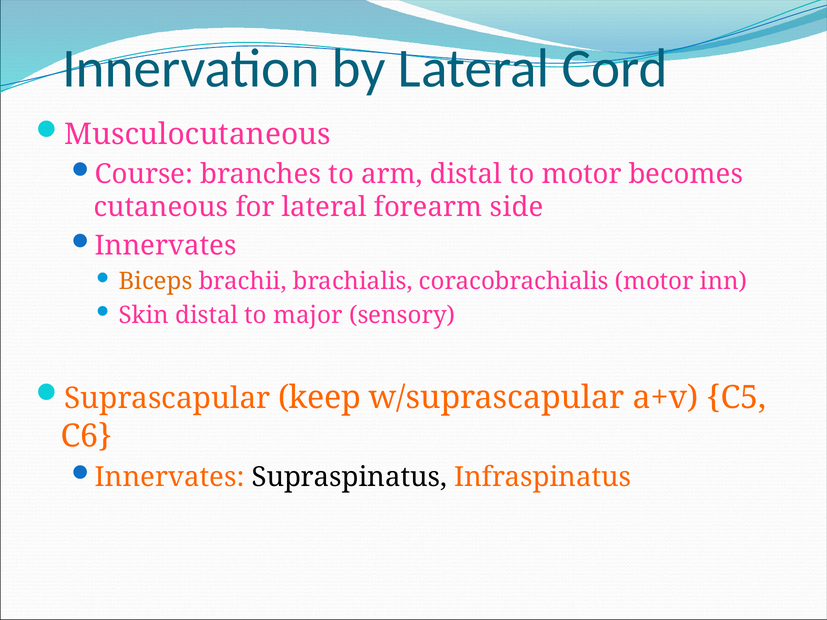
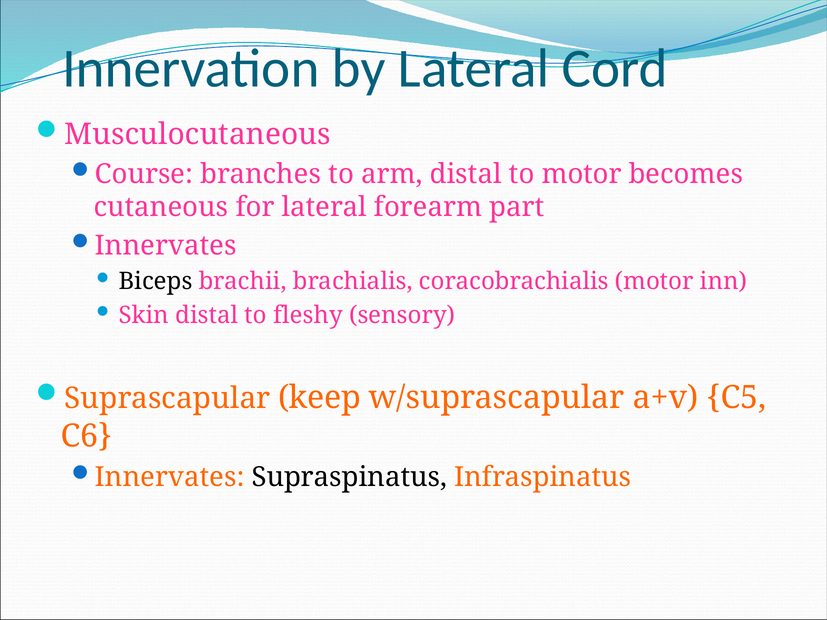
side: side -> part
Biceps colour: orange -> black
major: major -> fleshy
